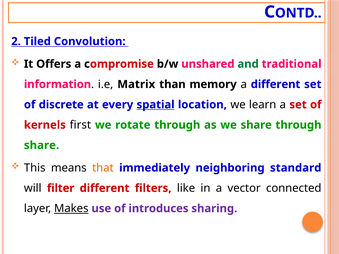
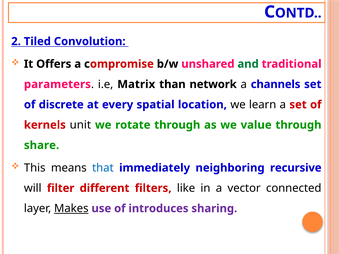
information: information -> parameters
memory: memory -> network
a different: different -> channels
spatial underline: present -> none
first: first -> unit
we share: share -> value
that colour: orange -> blue
standard: standard -> recursive
